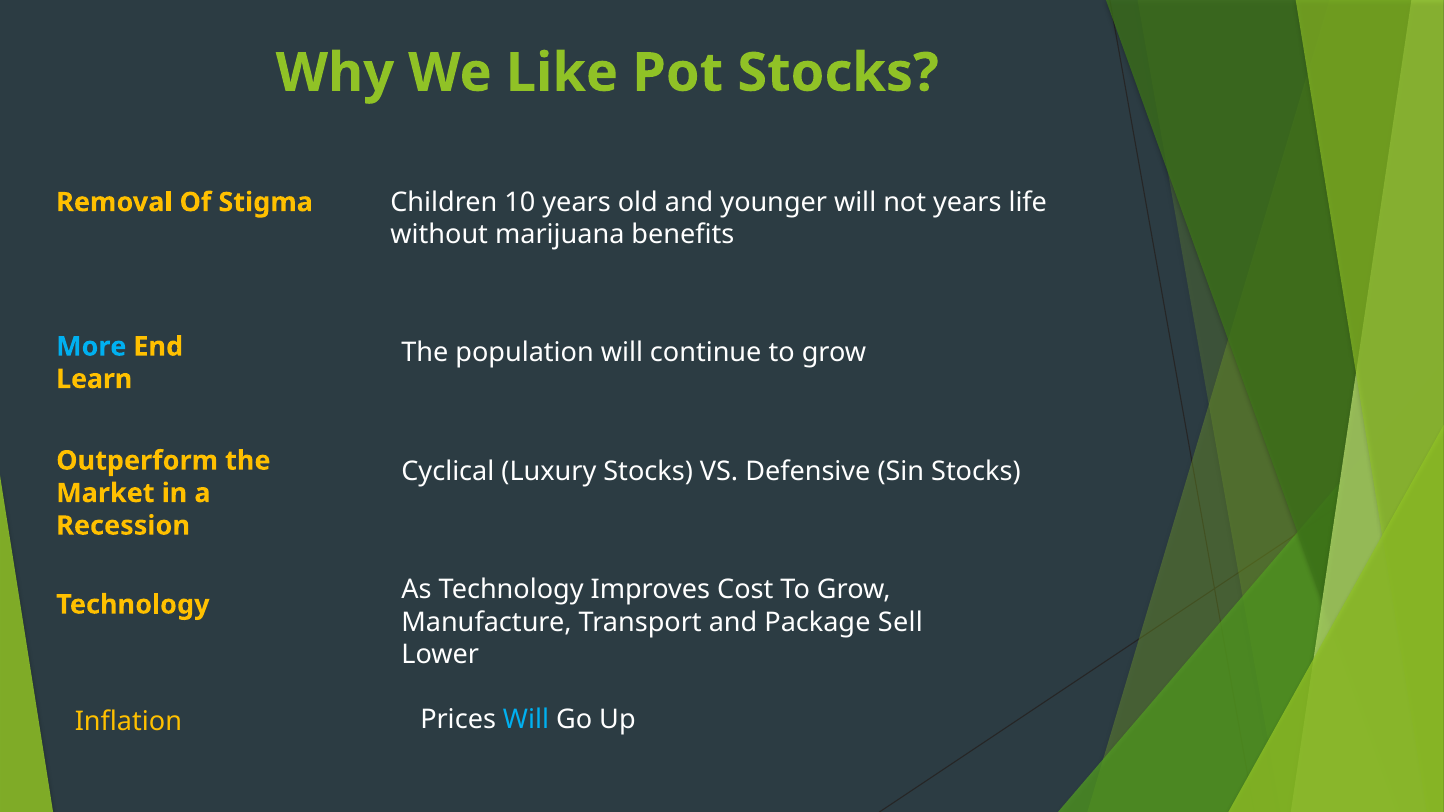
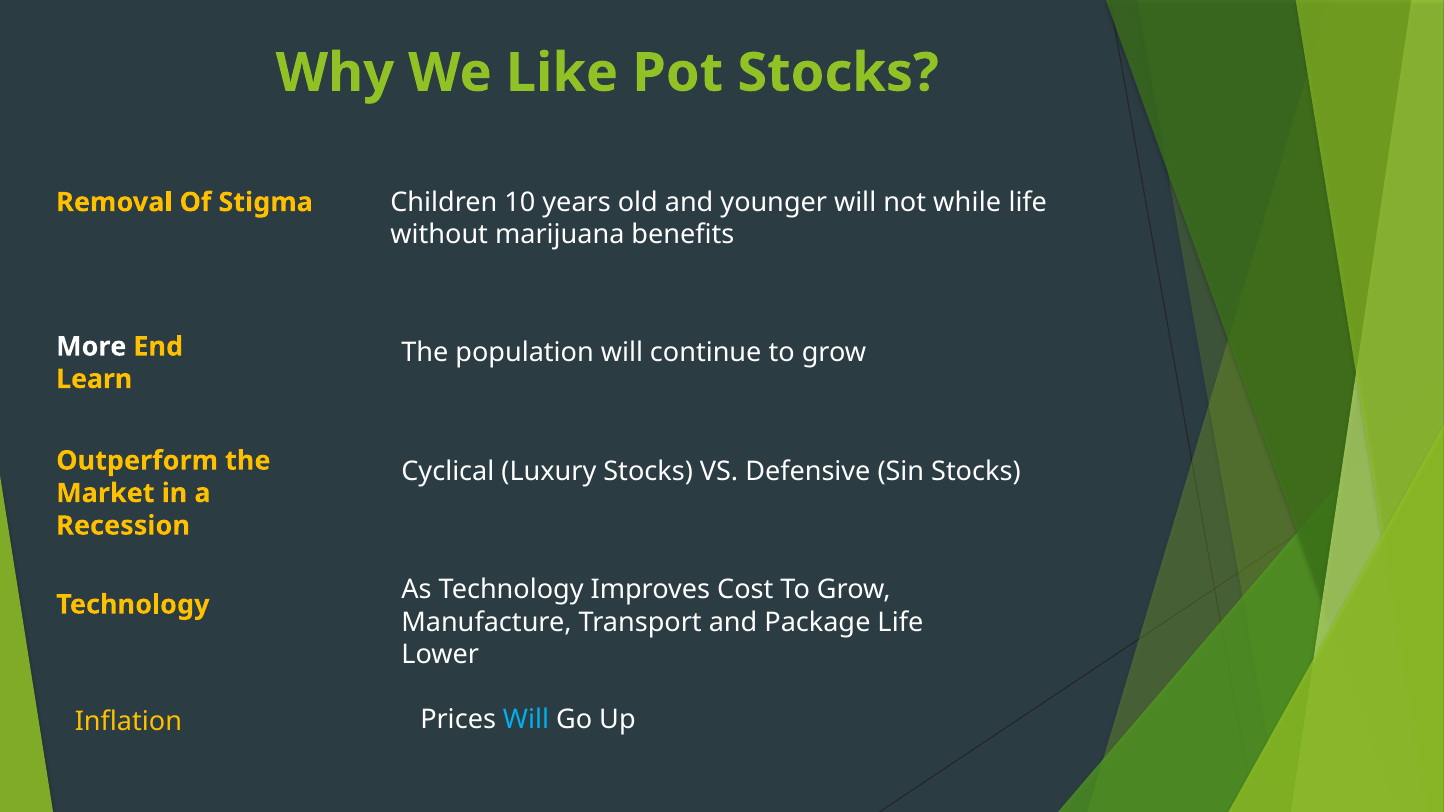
not years: years -> while
More colour: light blue -> white
Package Sell: Sell -> Life
